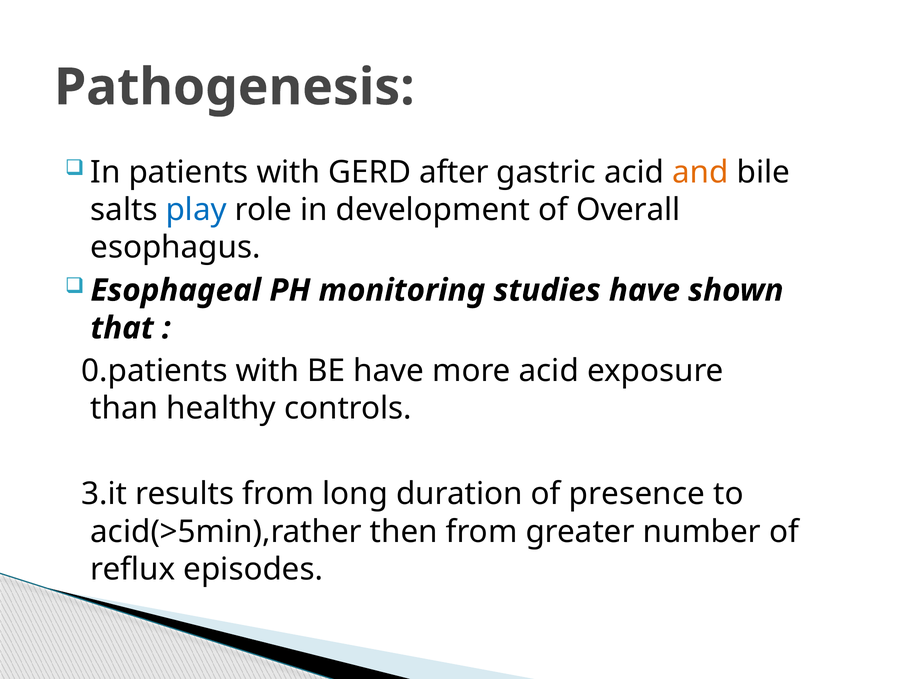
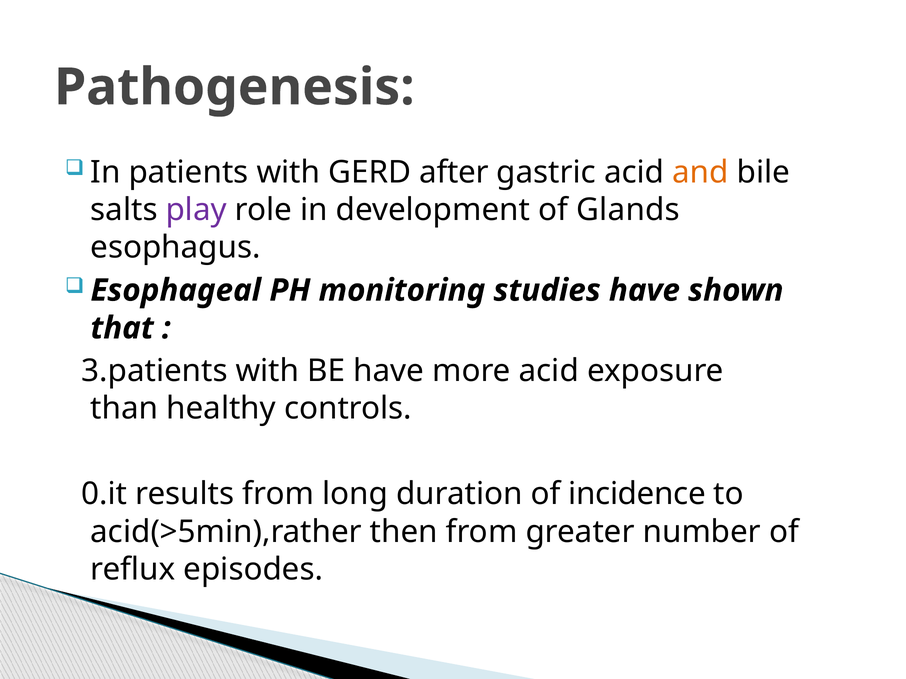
play colour: blue -> purple
Overall: Overall -> Glands
0.patients: 0.patients -> 3.patients
3.it: 3.it -> 0.it
presence: presence -> incidence
